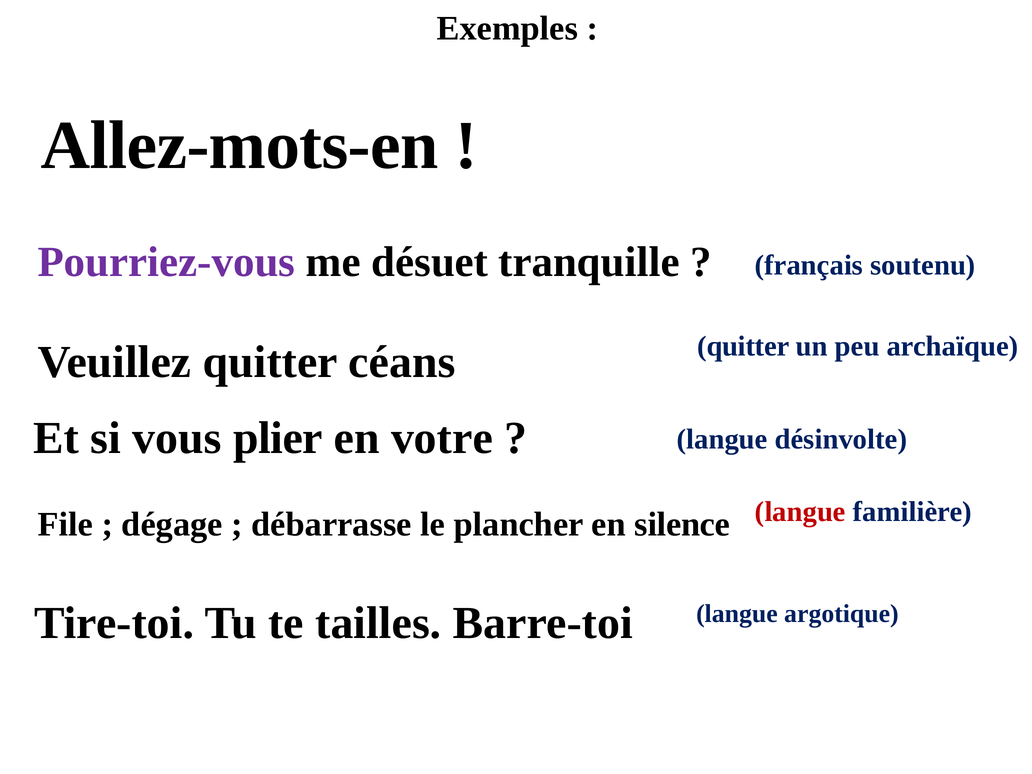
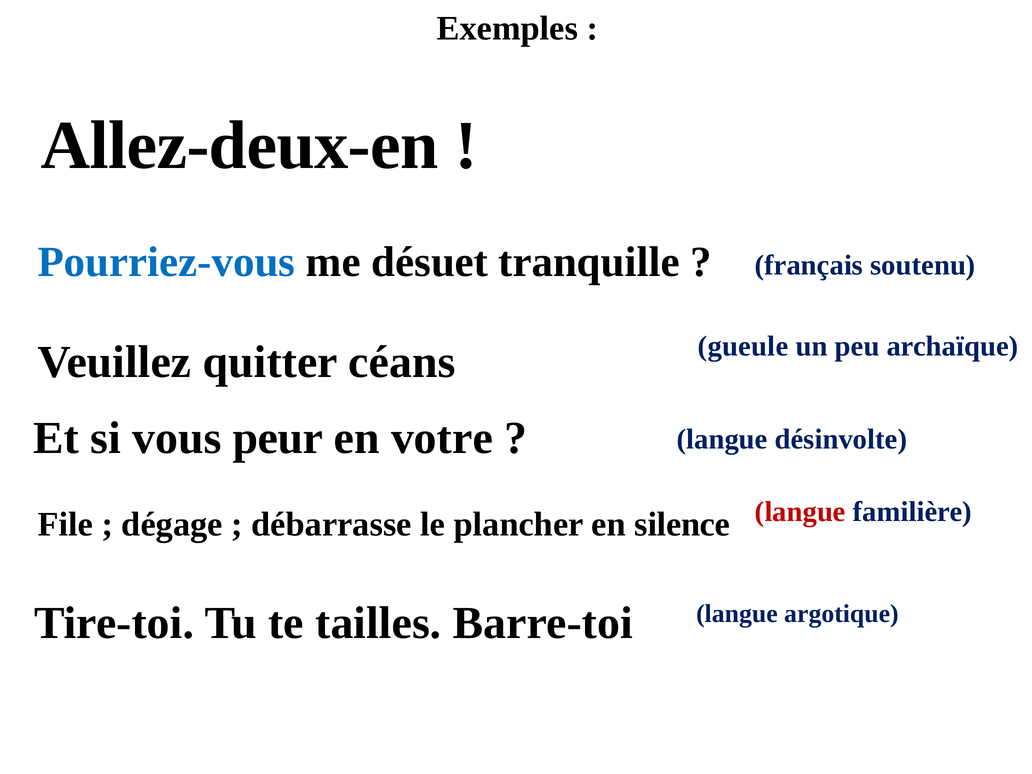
Allez-mots-en: Allez-mots-en -> Allez-deux-en
Pourriez-vous colour: purple -> blue
quitter at (743, 346): quitter -> gueule
plier: plier -> peur
